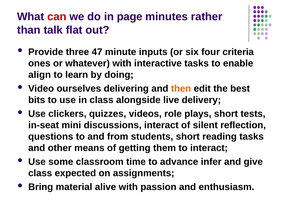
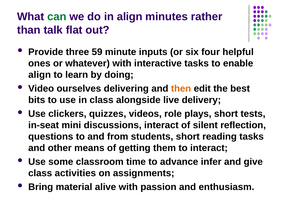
can colour: red -> green
in page: page -> align
47: 47 -> 59
criteria: criteria -> helpful
expected: expected -> activities
